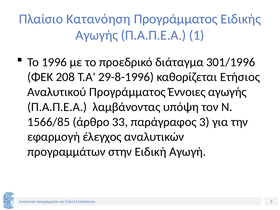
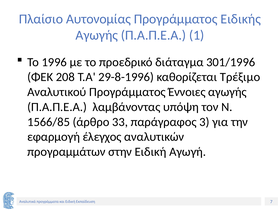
Κατανόηση: Κατανόηση -> Αυτονομίας
Ετήσιος: Ετήσιος -> Τρέξιμο
